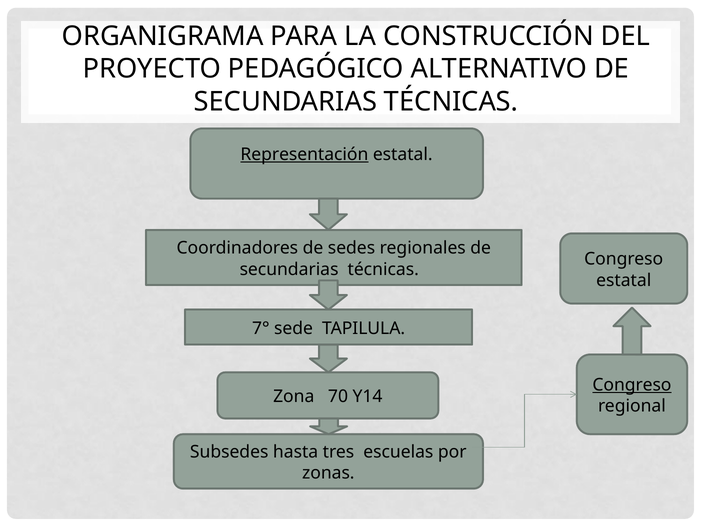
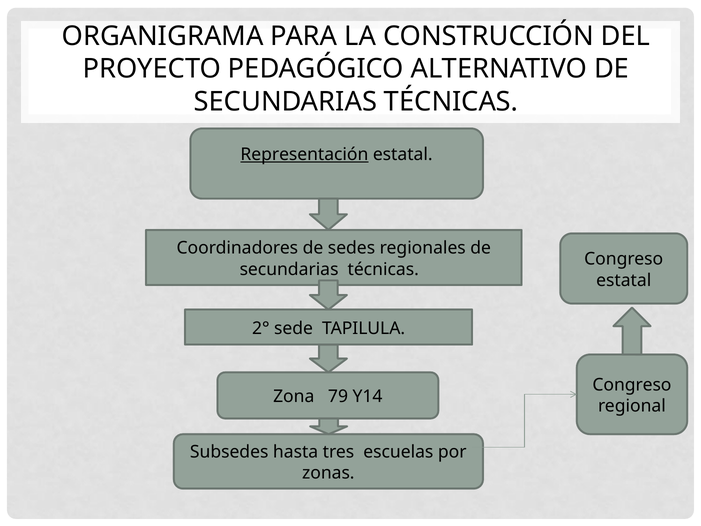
7°: 7° -> 2°
Congreso at (632, 385) underline: present -> none
70: 70 -> 79
